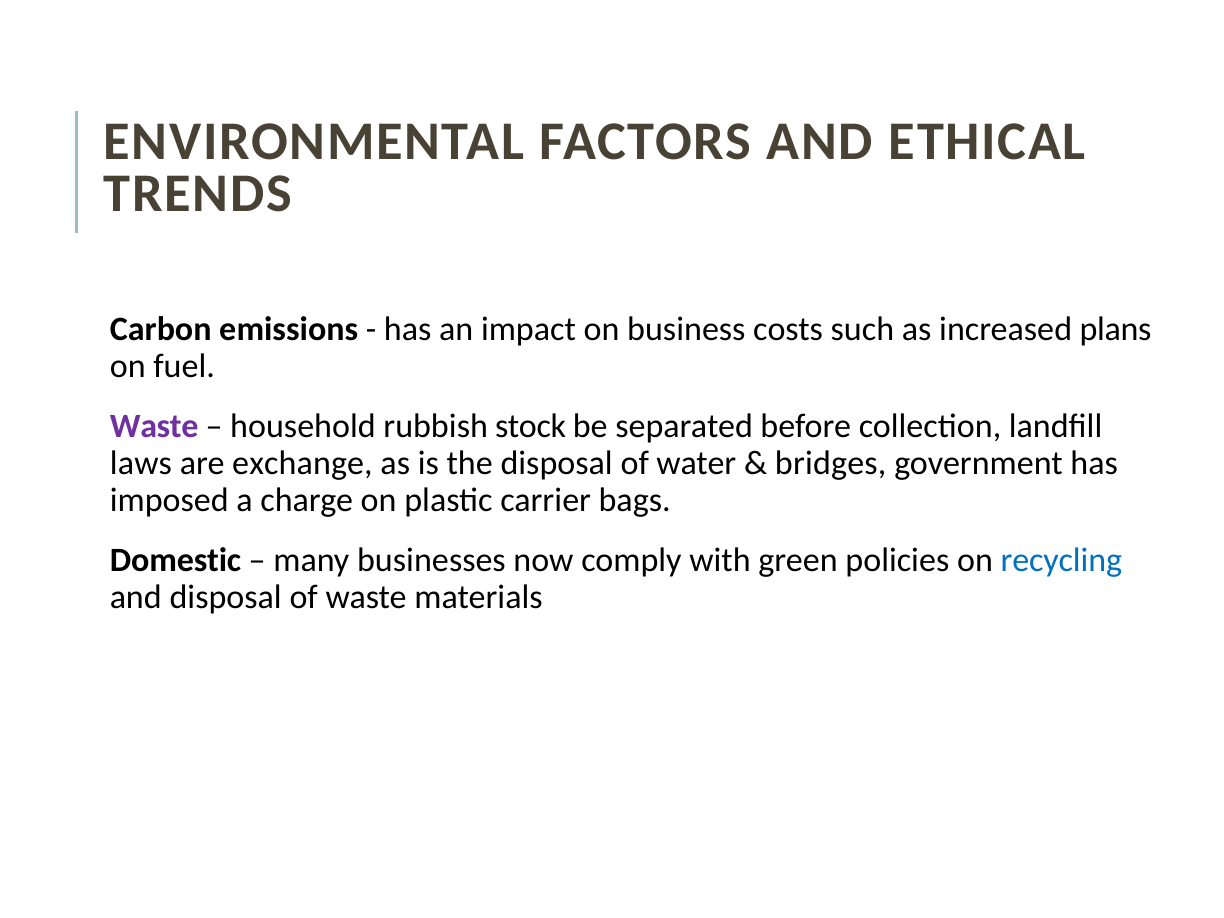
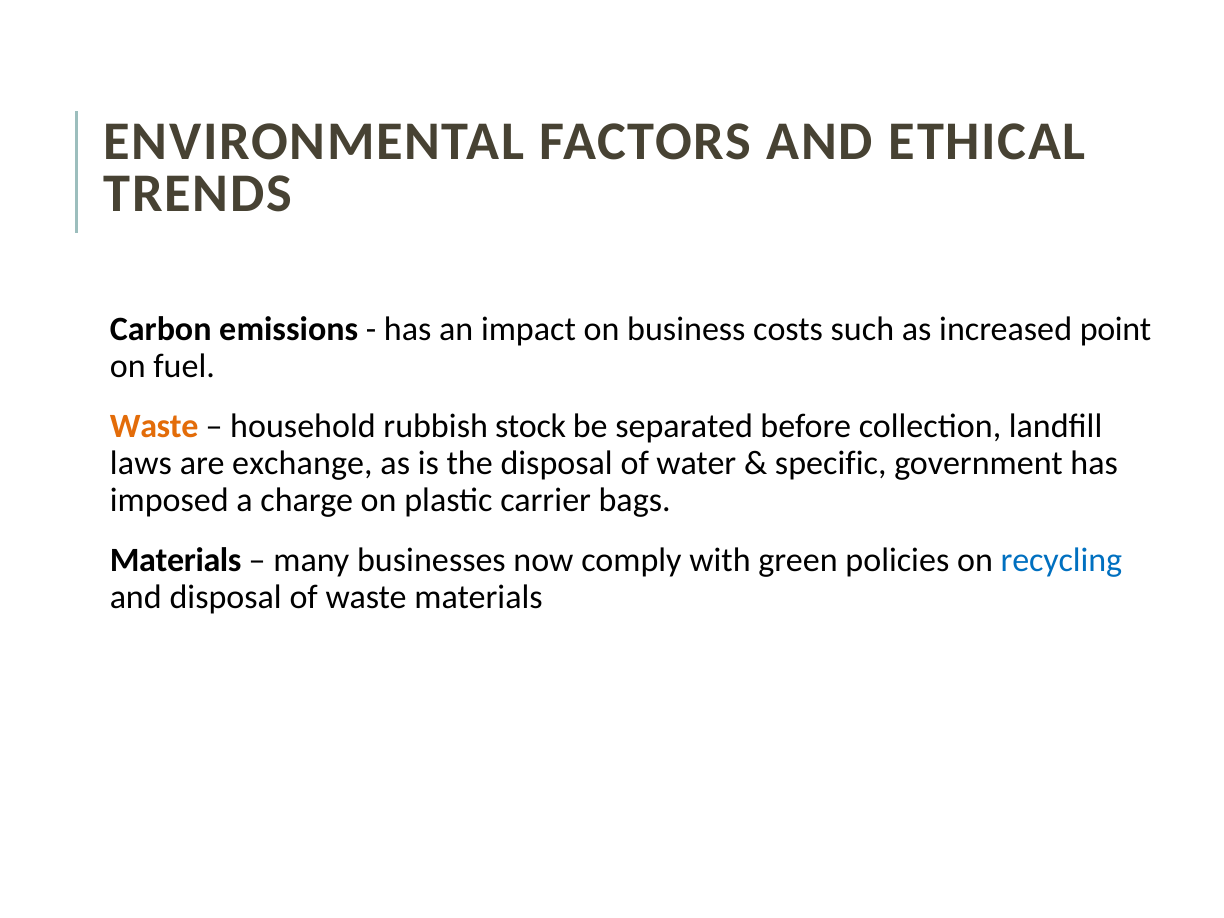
plans: plans -> point
Waste at (154, 426) colour: purple -> orange
bridges: bridges -> specific
Domestic at (176, 561): Domestic -> Materials
